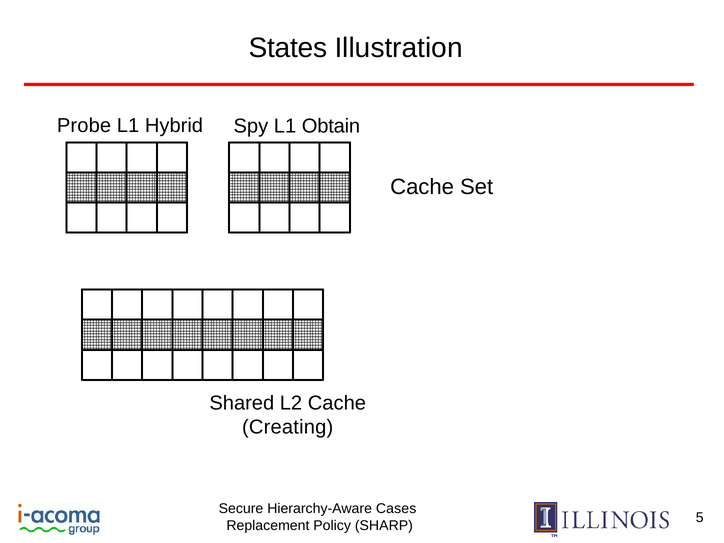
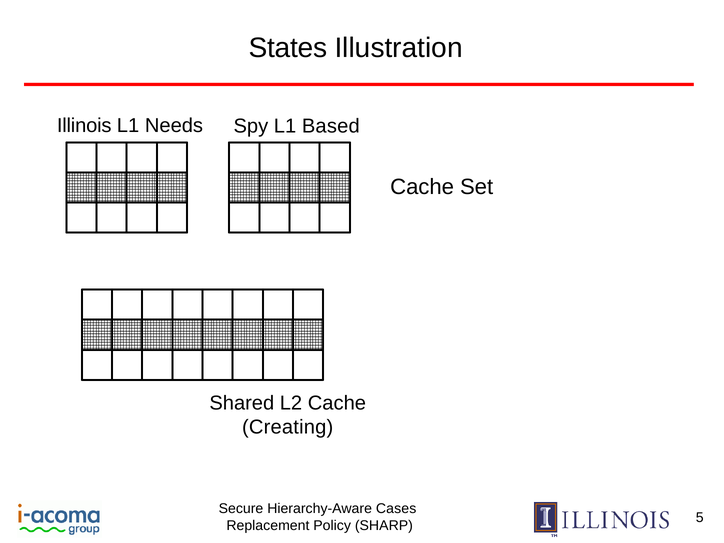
Probe: Probe -> Illinois
Hybrid: Hybrid -> Needs
Obtain: Obtain -> Based
